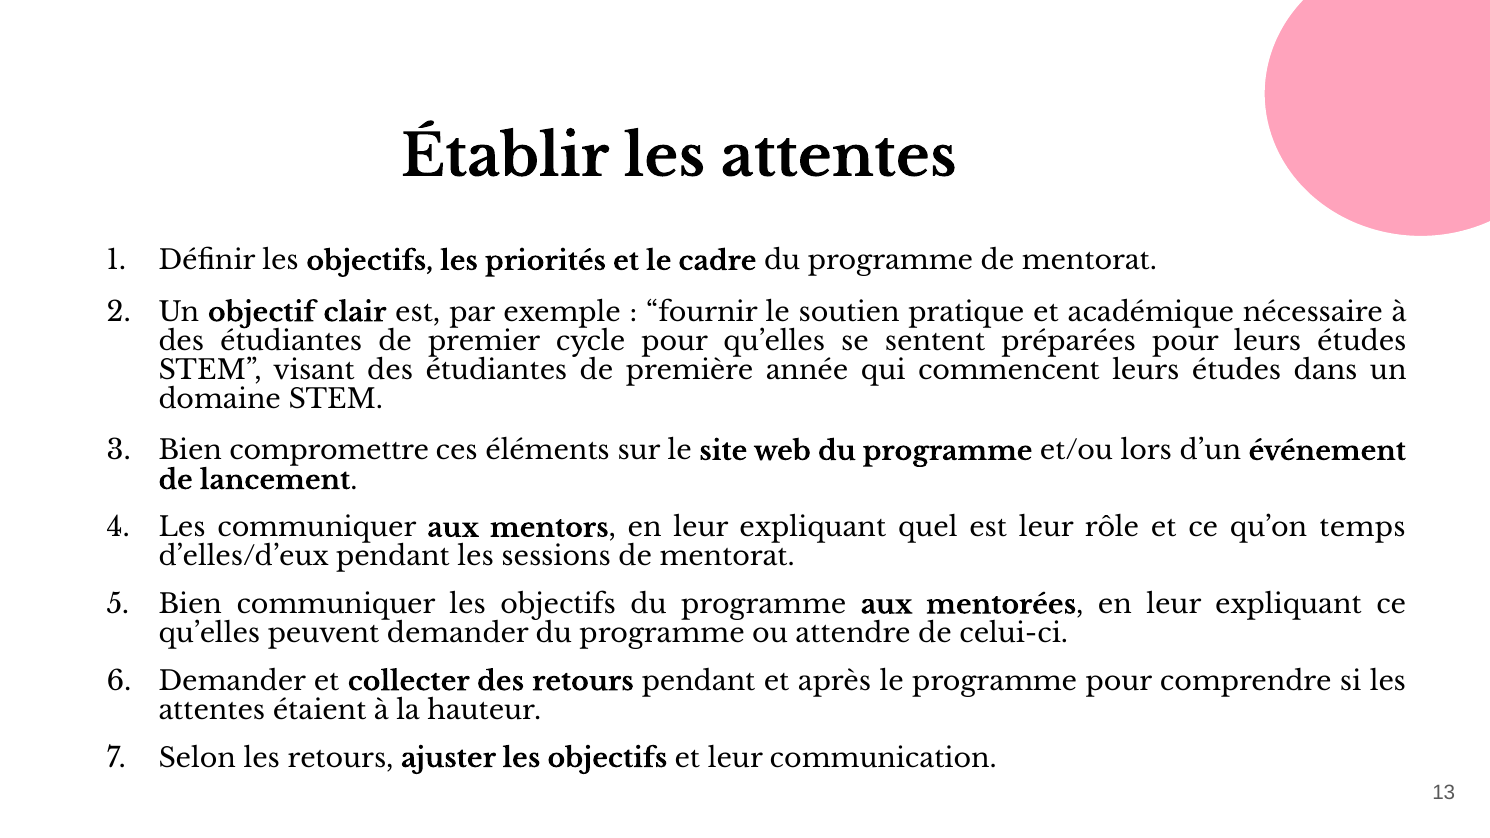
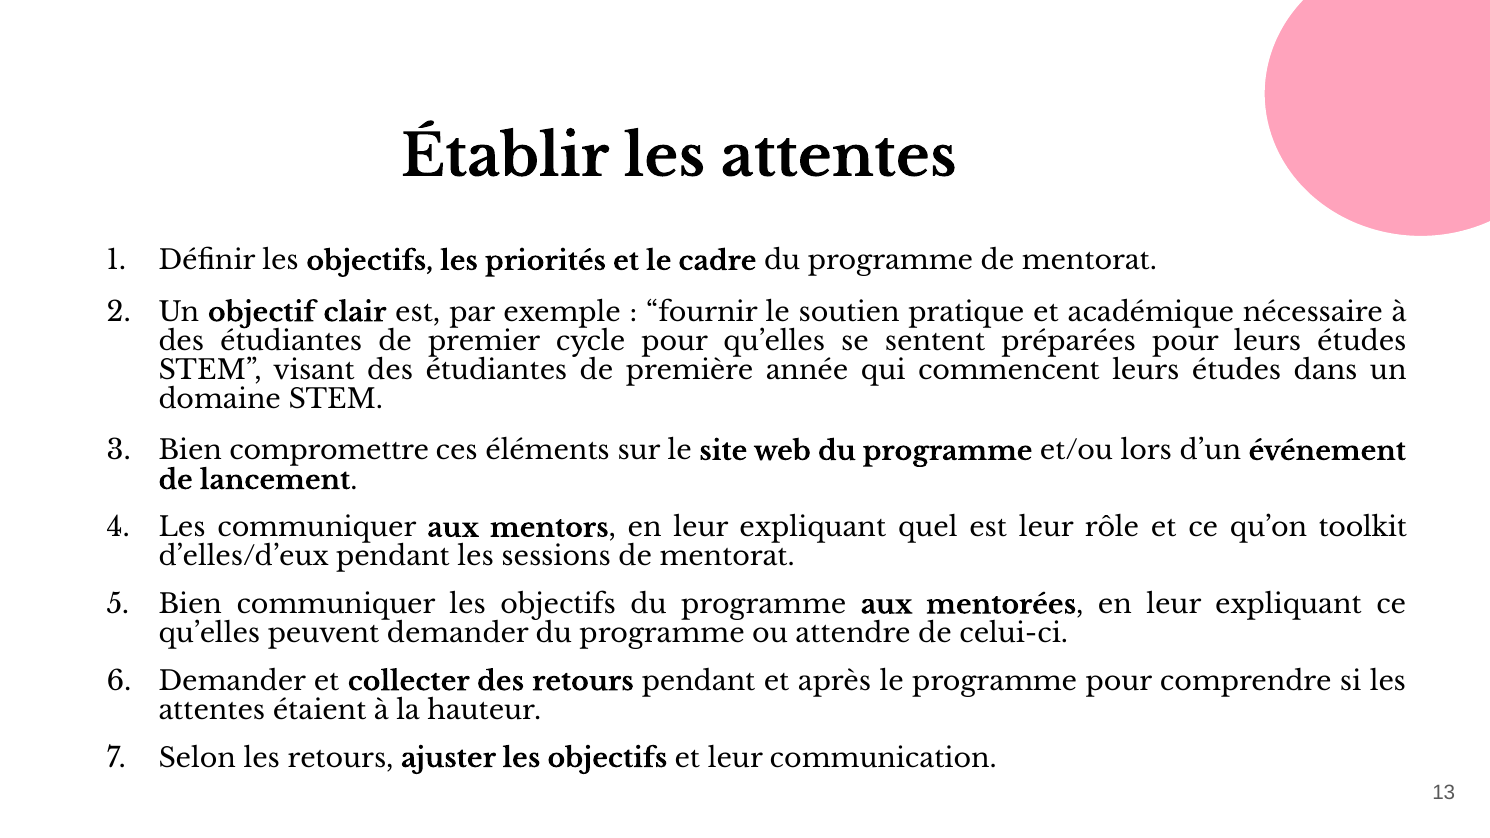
temps: temps -> toolkit
